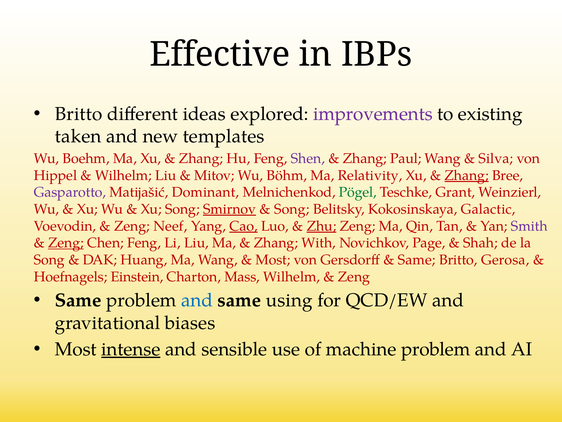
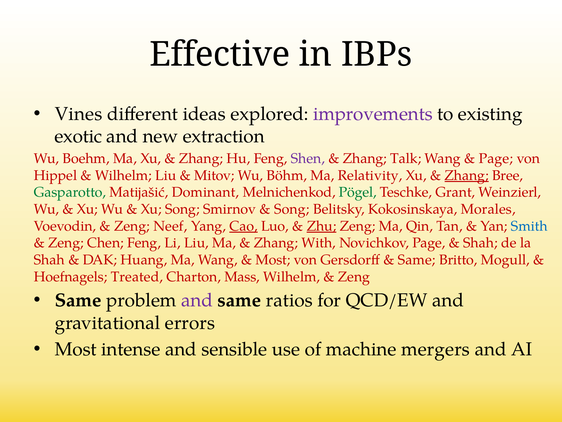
Britto at (79, 114): Britto -> Vines
taken: taken -> exotic
templates: templates -> extraction
Paul: Paul -> Talk
Silva at (496, 158): Silva -> Page
Gasparotto colour: purple -> green
Smirnov underline: present -> none
Galactic: Galactic -> Morales
Smith colour: purple -> blue
Zeng at (66, 243) underline: present -> none
Song at (49, 260): Song -> Shah
Gerosa: Gerosa -> Mogull
Einstein: Einstein -> Treated
and at (197, 300) colour: blue -> purple
using: using -> ratios
biases: biases -> errors
intense underline: present -> none
machine problem: problem -> mergers
